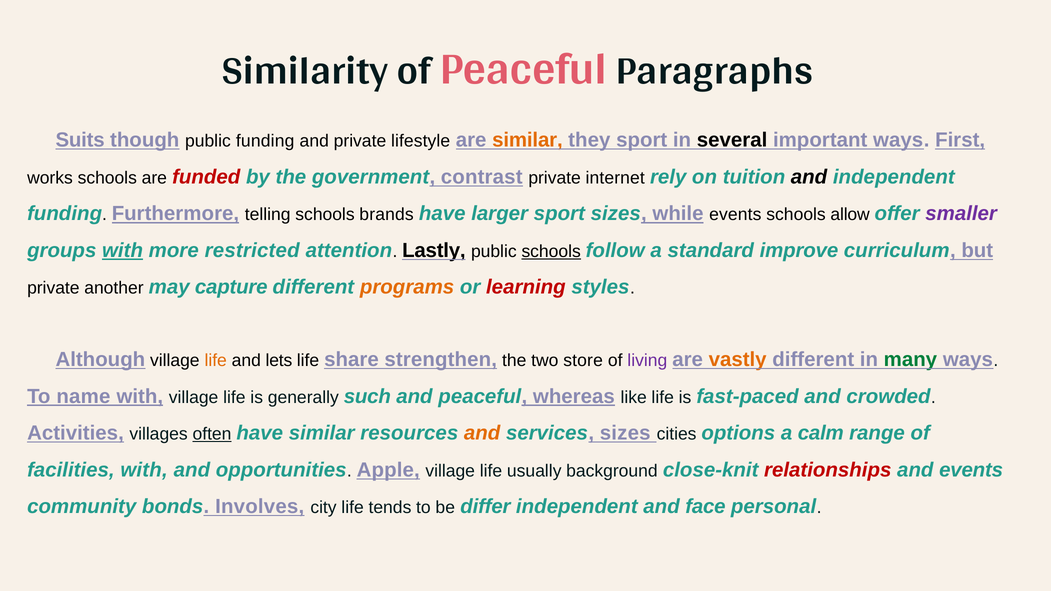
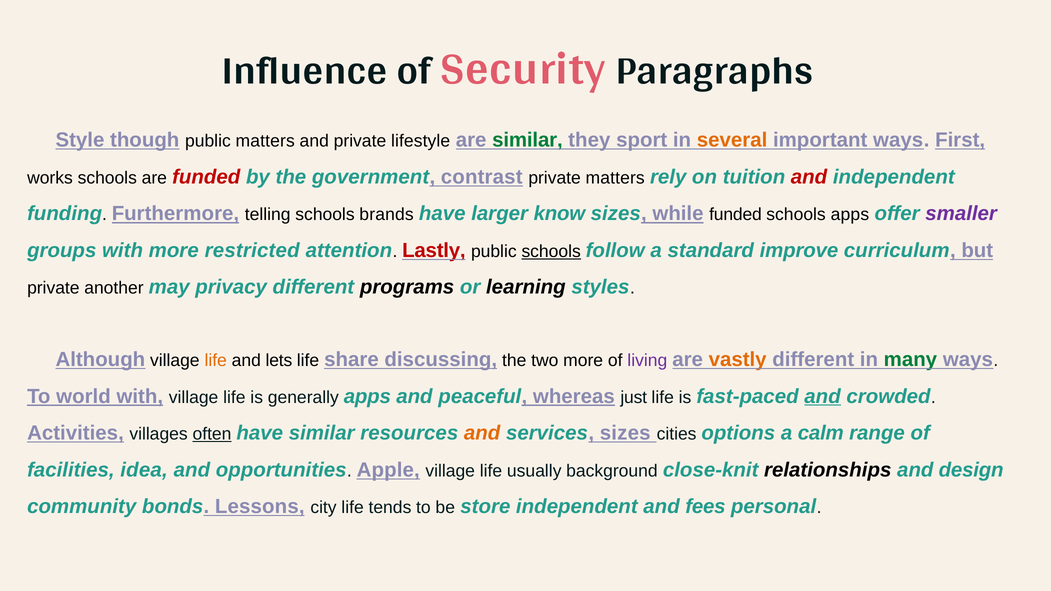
Similarity: Similarity -> Influence
of Peaceful: Peaceful -> Security
Suits: Suits -> Style
public funding: funding -> matters
similar at (527, 140) colour: orange -> green
several colour: black -> orange
private internet: internet -> matters
and at (809, 177) colour: black -> red
larger sport: sport -> know
while events: events -> funded
schools allow: allow -> apps
with at (123, 251) underline: present -> none
Lastly colour: black -> red
capture: capture -> privacy
programs colour: orange -> black
learning colour: red -> black
strengthen: strengthen -> discussing
two store: store -> more
name: name -> world
generally such: such -> apps
like: like -> just
and at (823, 396) underline: none -> present
facilities with: with -> idea
relationships colour: red -> black
and events: events -> design
Involves: Involves -> Lessons
differ: differ -> store
face: face -> fees
